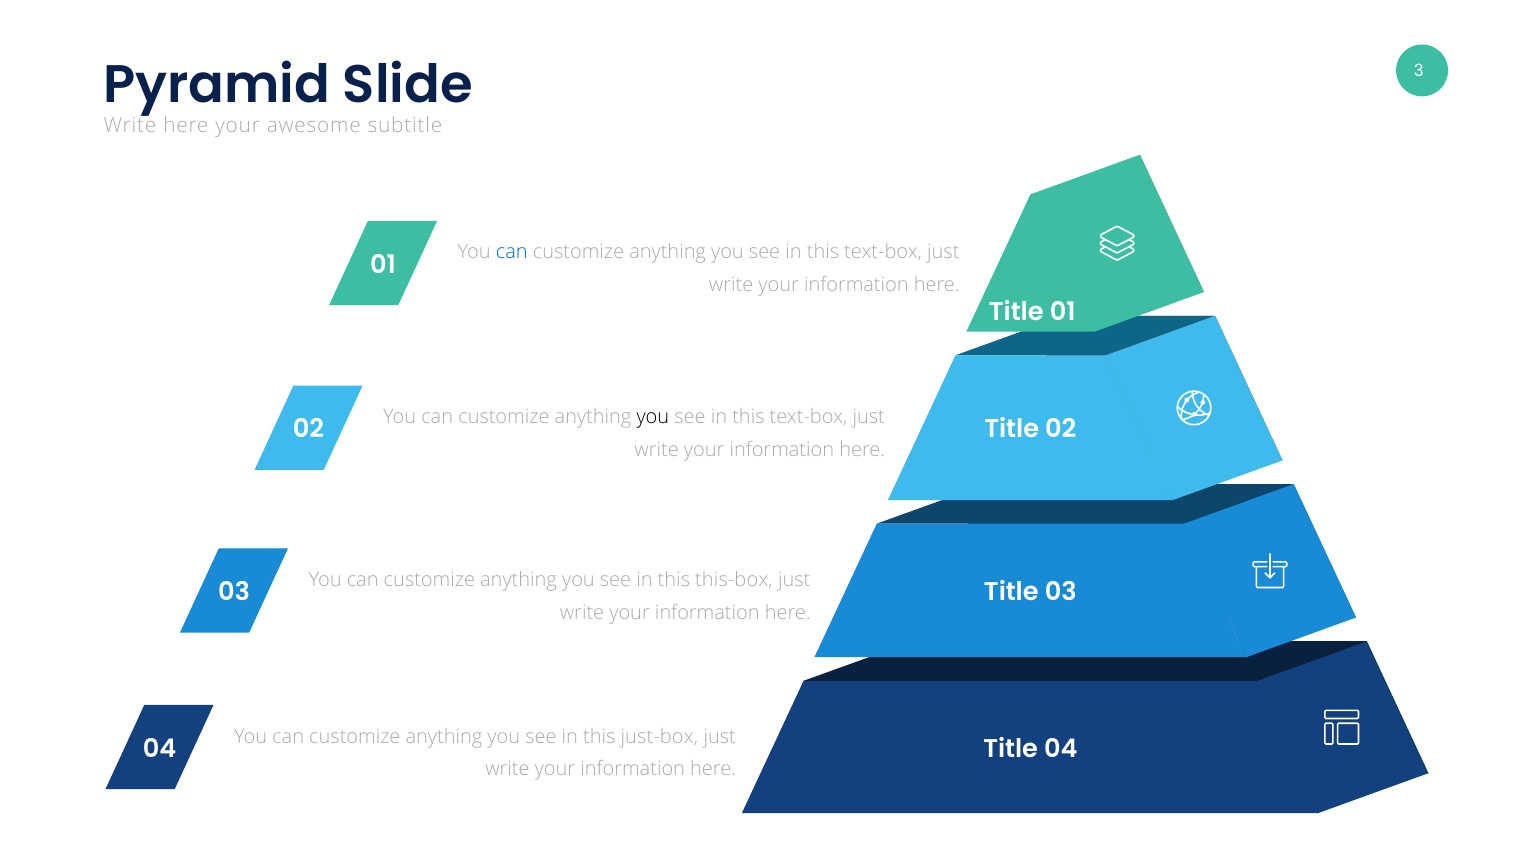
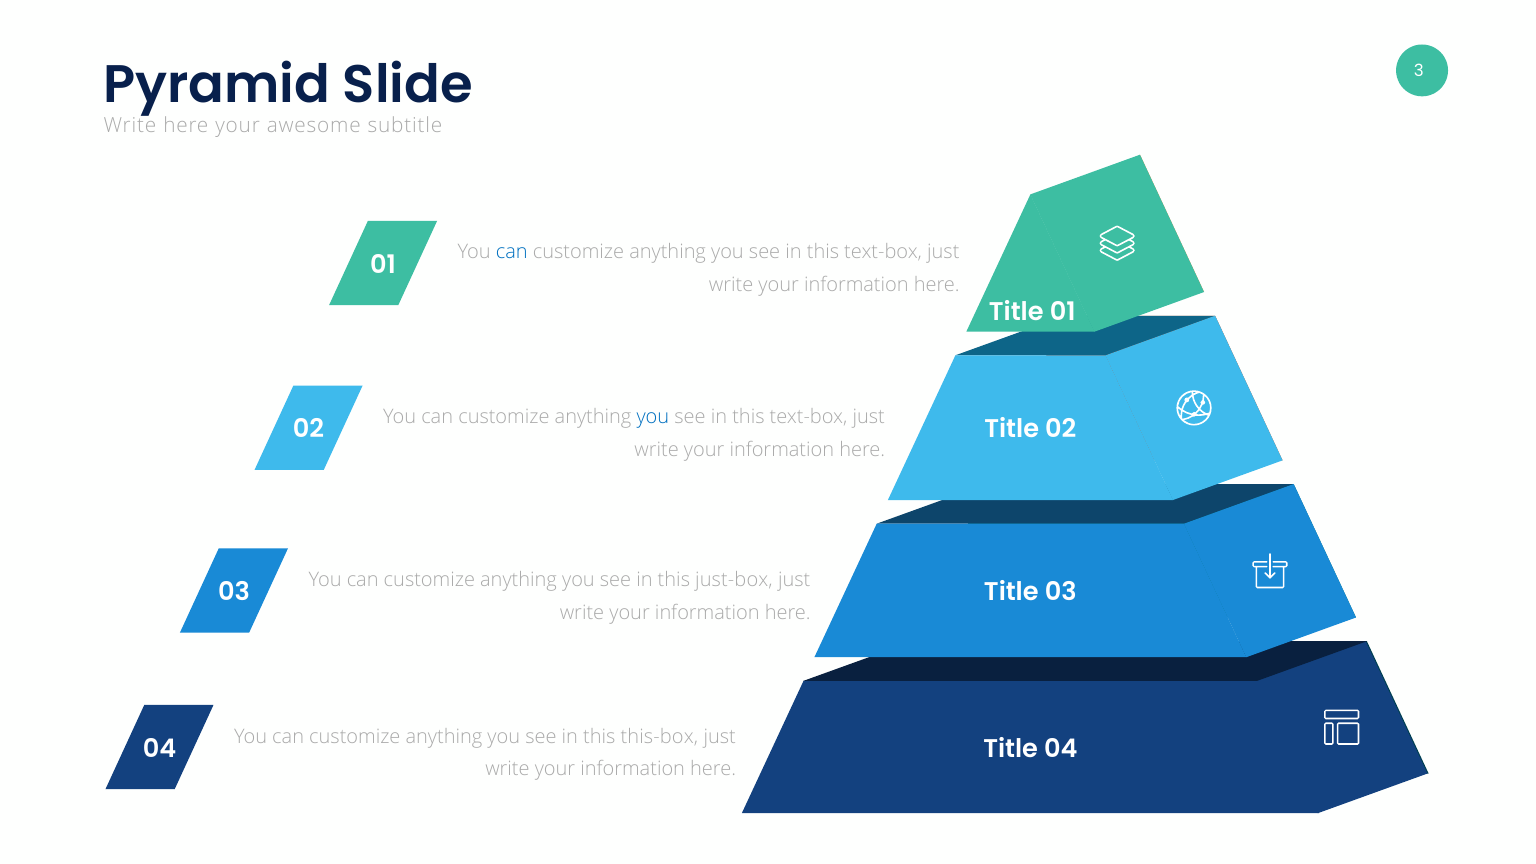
you at (653, 417) colour: black -> blue
this-box: this-box -> just-box
just-box: just-box -> this-box
